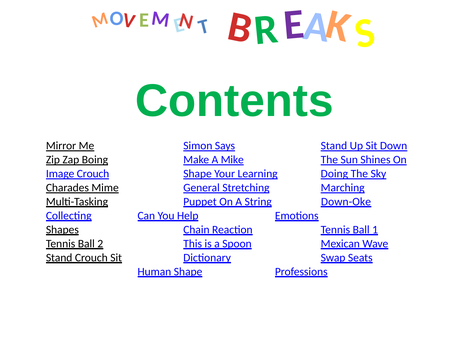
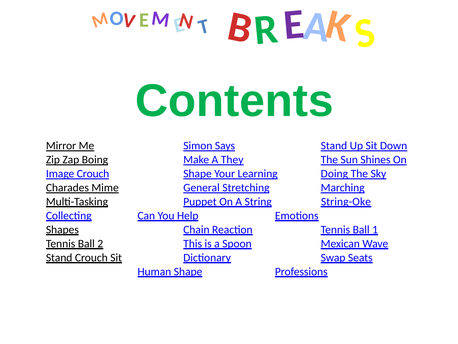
Mike: Mike -> They
Down-Oke: Down-Oke -> String-Oke
